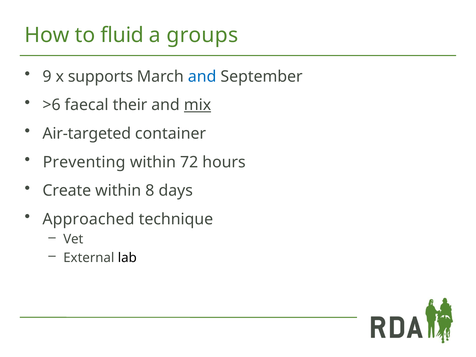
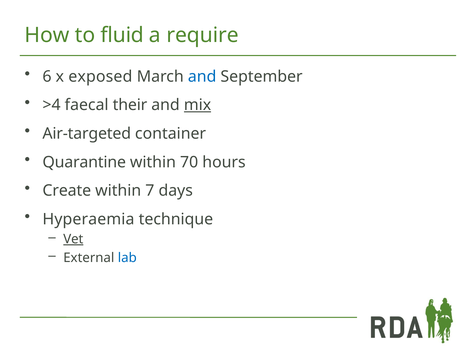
groups: groups -> require
9: 9 -> 6
supports: supports -> exposed
>6: >6 -> >4
Preventing: Preventing -> Quarantine
72: 72 -> 70
8: 8 -> 7
Approached: Approached -> Hyperaemia
Vet underline: none -> present
lab colour: black -> blue
